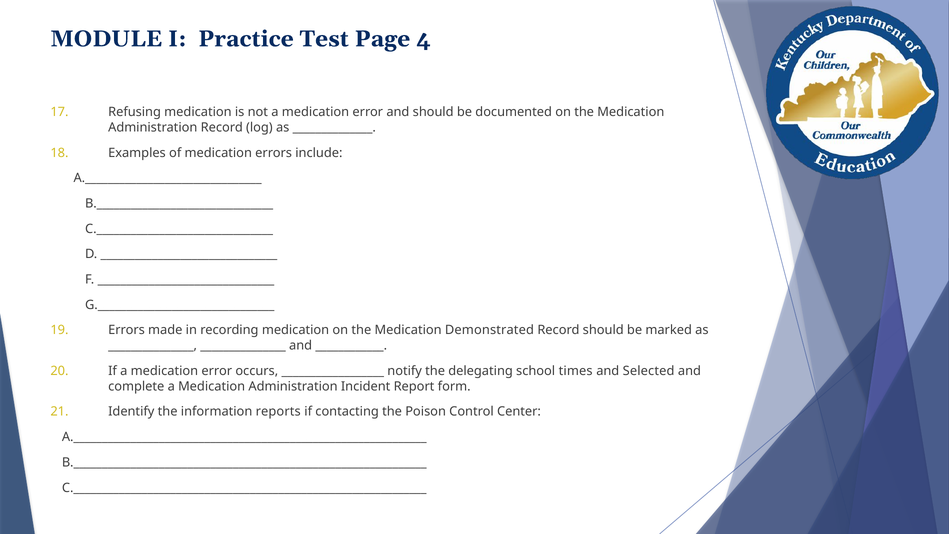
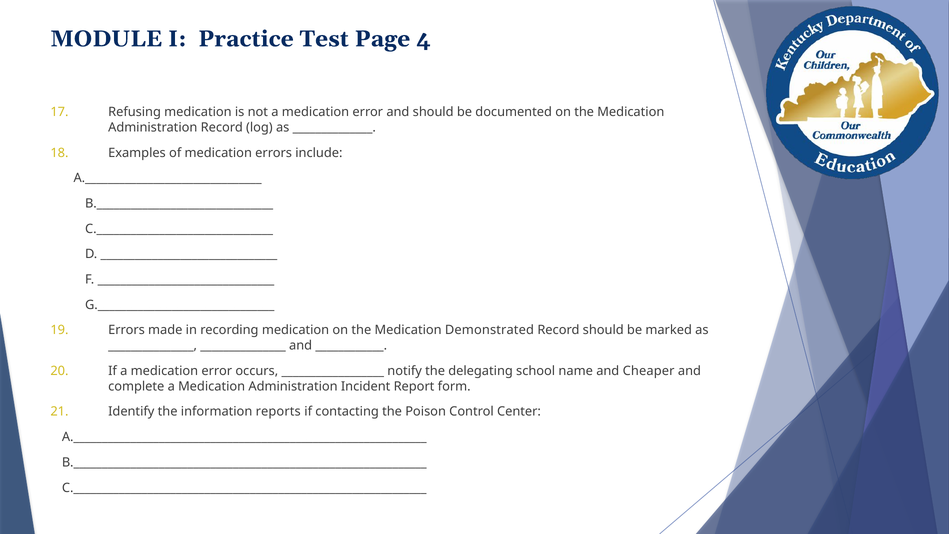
times: times -> name
Selected: Selected -> Cheaper
